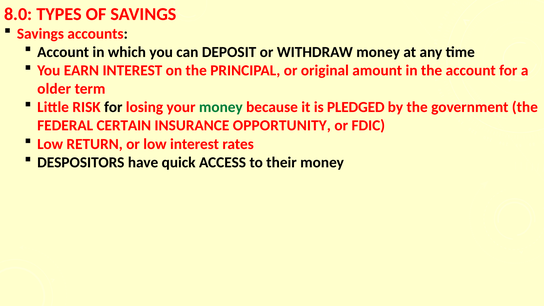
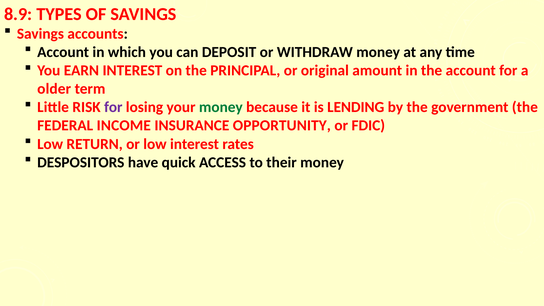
8.0: 8.0 -> 8.9
for at (113, 107) colour: black -> purple
PLEDGED: PLEDGED -> LENDING
CERTAIN: CERTAIN -> INCOME
